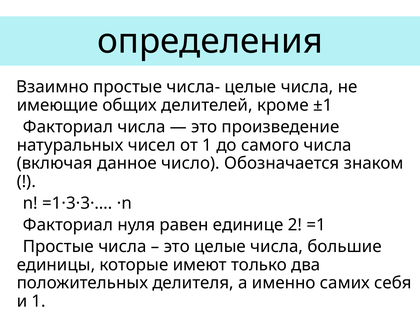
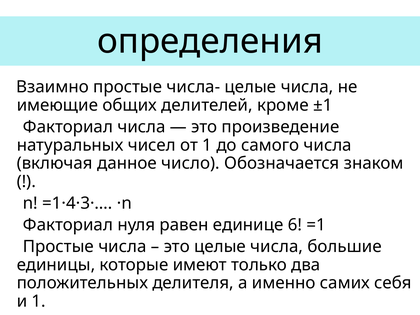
=1·3·3·…: =1·3·3·… -> =1·4·3·…
2: 2 -> 6
